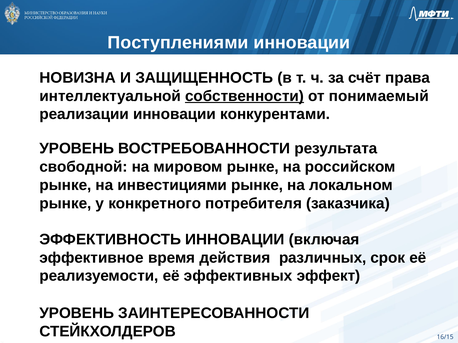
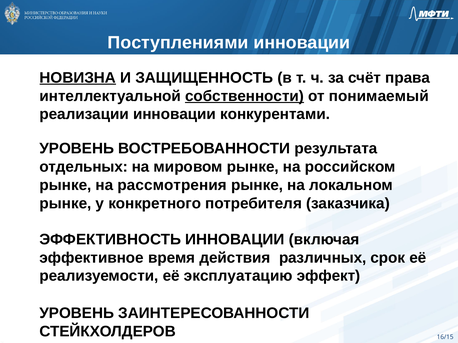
НОВИЗНА underline: none -> present
свободной: свободной -> отдельных
инвестициями: инвестициями -> рассмотрения
эффективных: эффективных -> эксплуатацию
